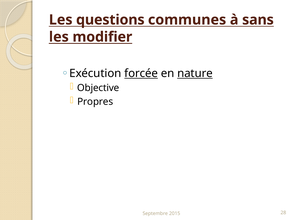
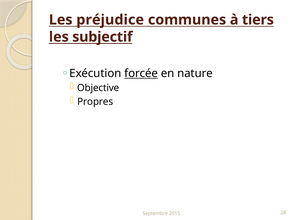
questions: questions -> préjudice
sans: sans -> tiers
modifier: modifier -> subjectif
nature underline: present -> none
